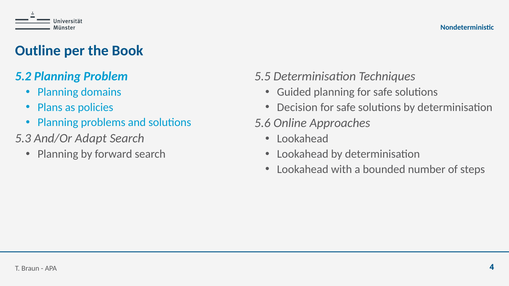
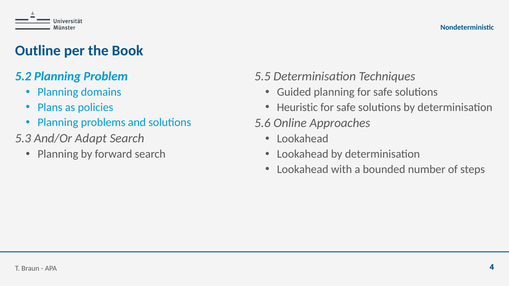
Decision: Decision -> Heuristic
